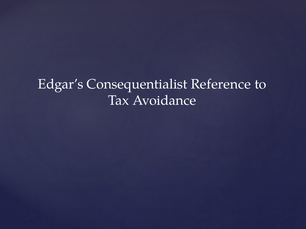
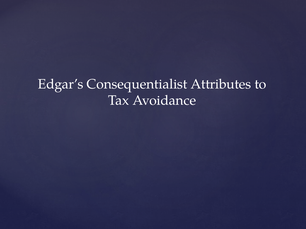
Reference: Reference -> Attributes
